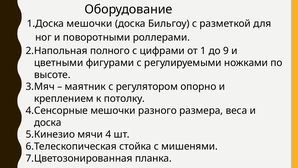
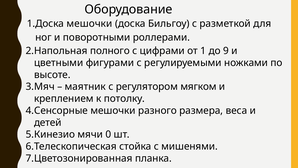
опорно: опорно -> мягком
доска at (48, 122): доска -> детей
4: 4 -> 0
